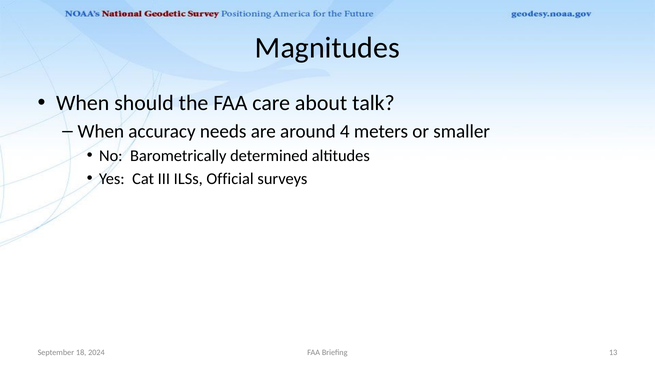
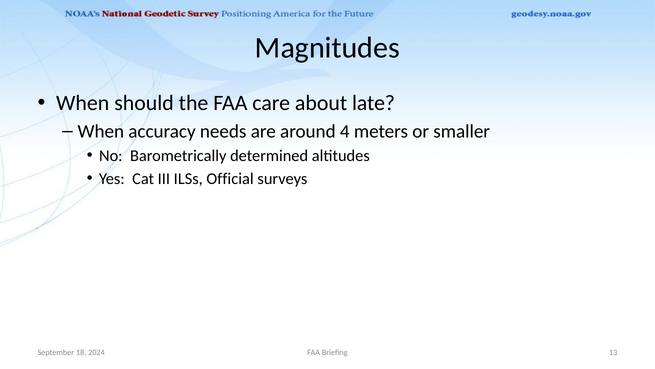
talk: talk -> late
